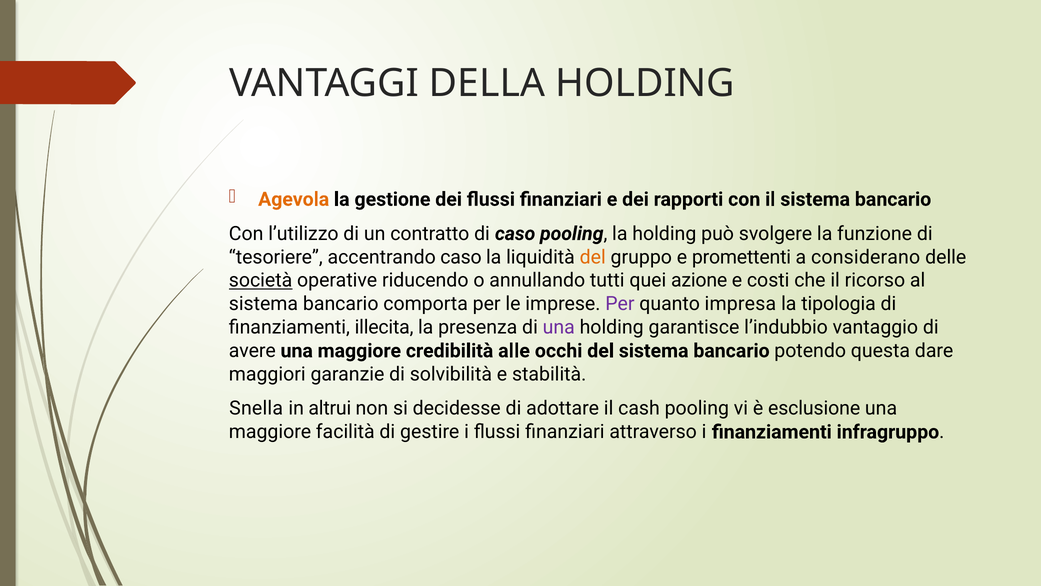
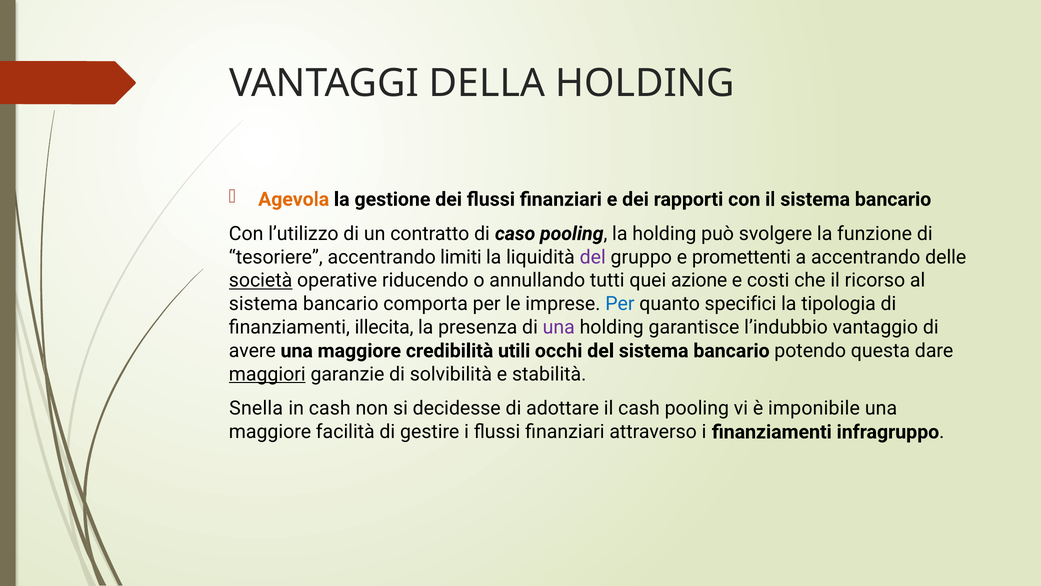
accentrando caso: caso -> limiti
del at (593, 257) colour: orange -> purple
a considerano: considerano -> accentrando
Per at (620, 304) colour: purple -> blue
impresa: impresa -> specifici
alle: alle -> utili
maggiori underline: none -> present
in altrui: altrui -> cash
esclusione: esclusione -> imponibile
